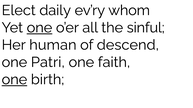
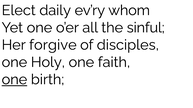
one at (39, 28) underline: present -> none
human: human -> forgive
descend: descend -> disciples
Patri: Patri -> Holy
